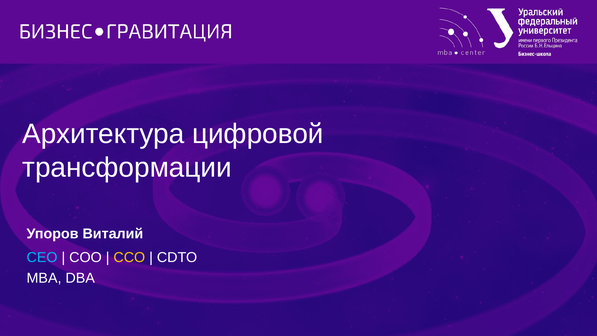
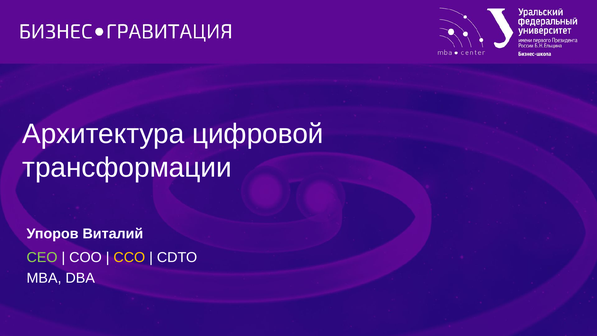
CEO colour: light blue -> light green
